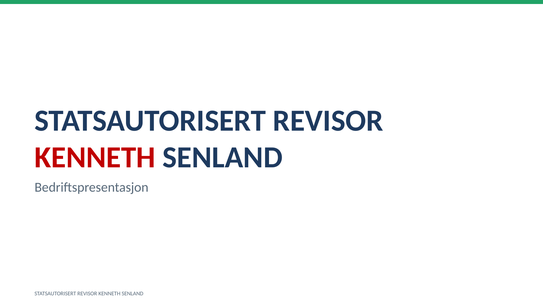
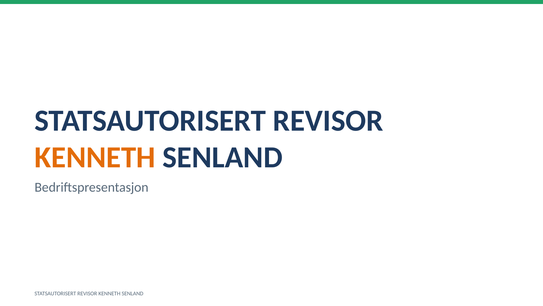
KENNETH at (95, 157) colour: red -> orange
